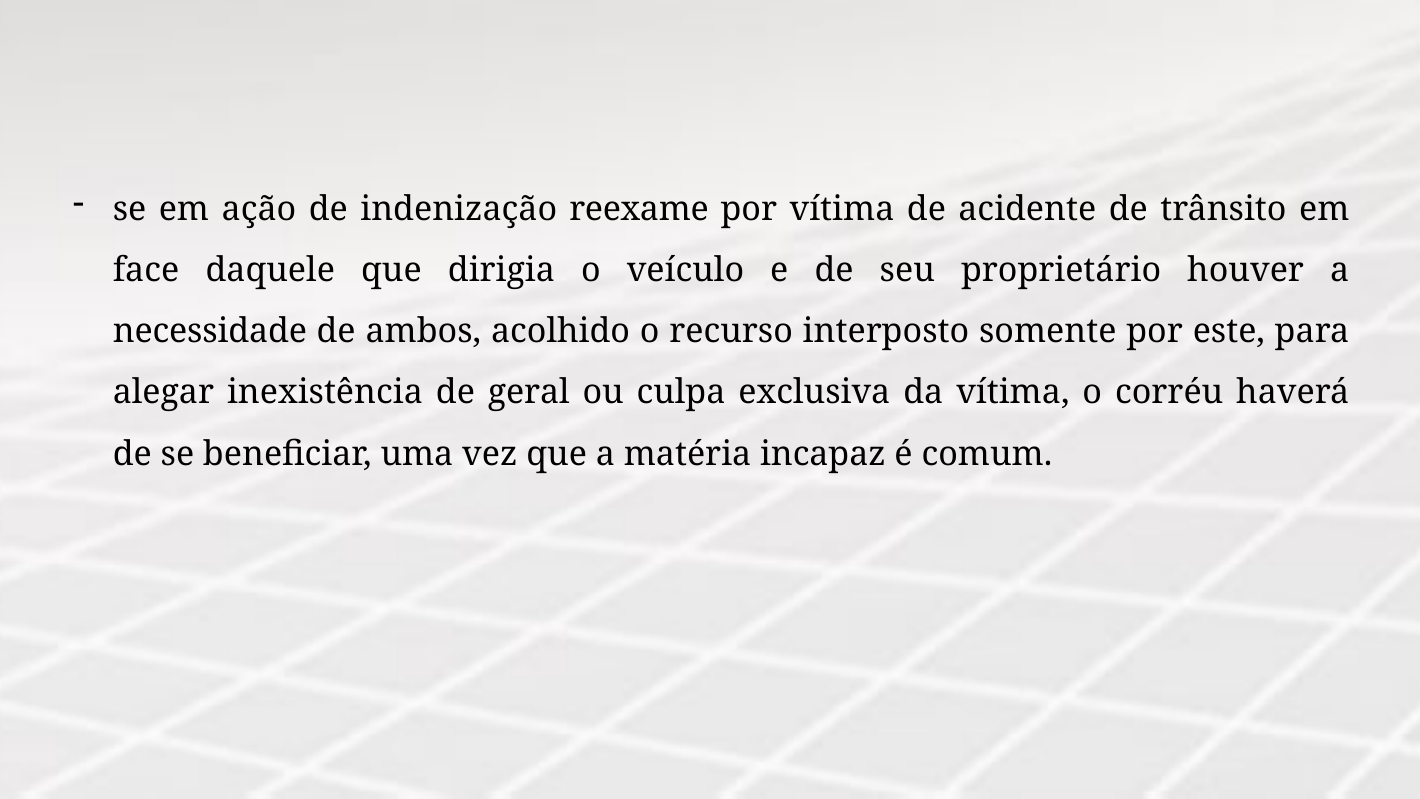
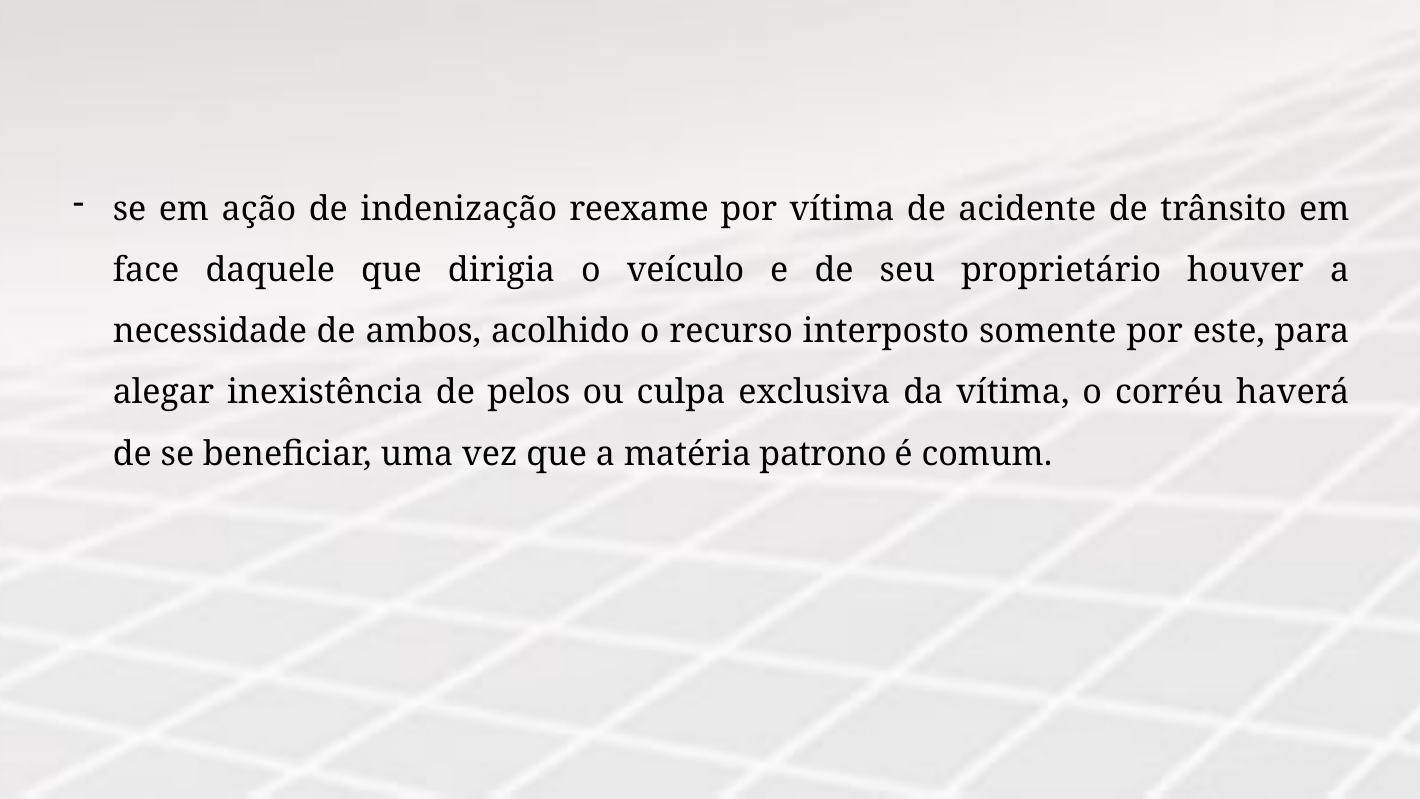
geral: geral -> pelos
incapaz: incapaz -> patrono
